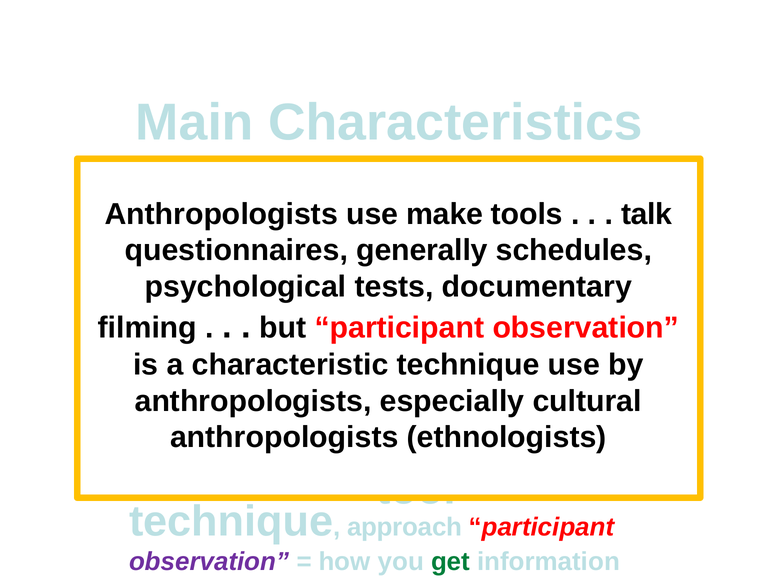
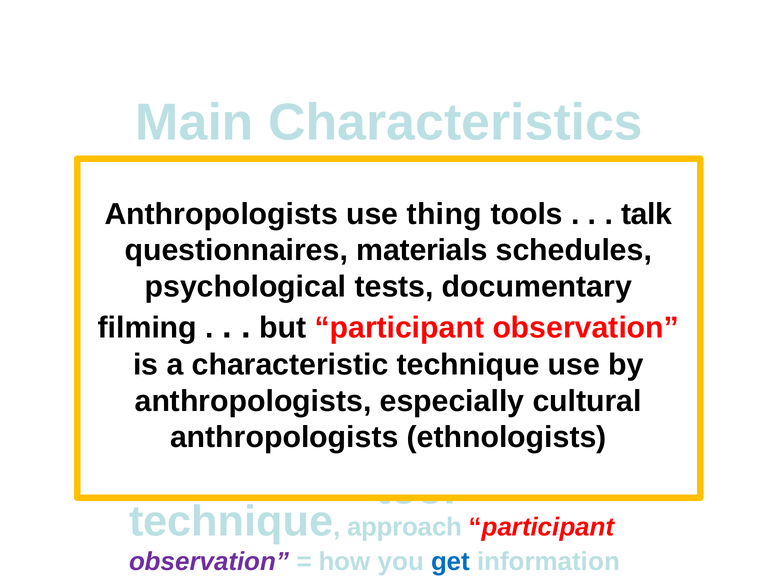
make: make -> thing
generally: generally -> materials
get colour: green -> blue
